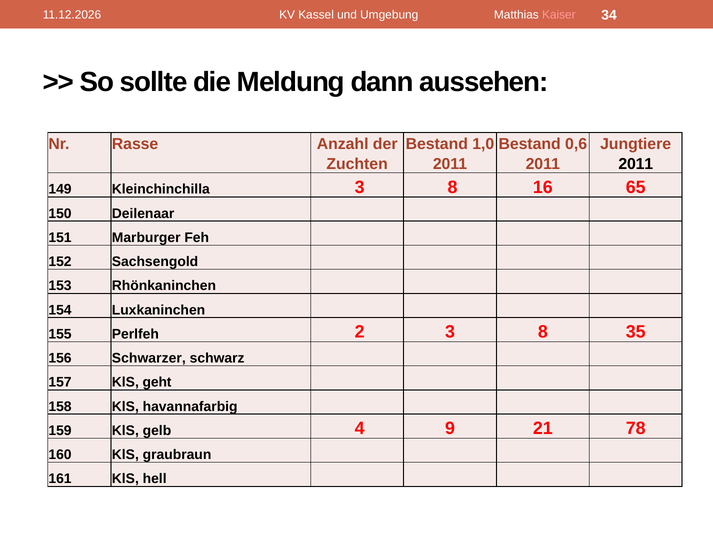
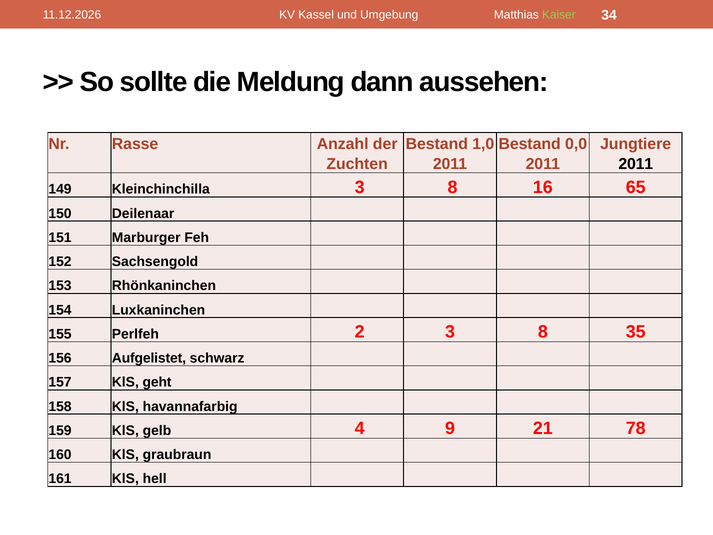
Kaiser colour: pink -> light green
0,6: 0,6 -> 0,0
Schwarzer: Schwarzer -> Aufgelistet
